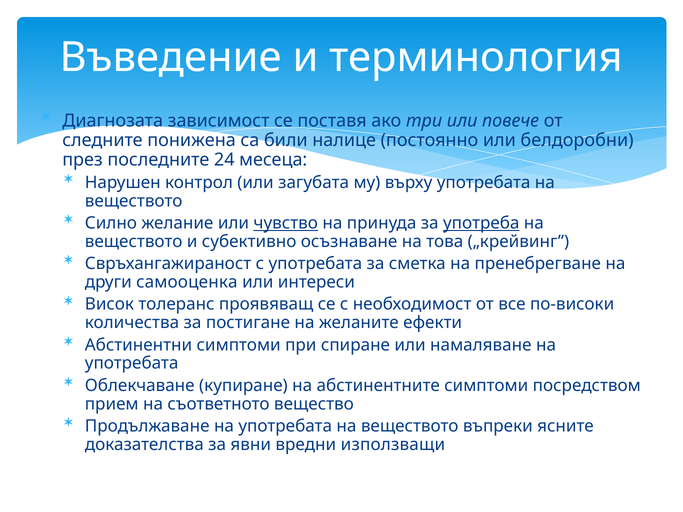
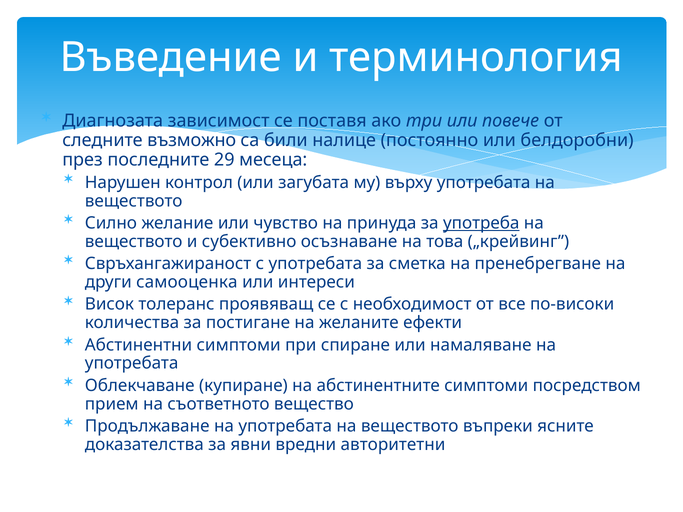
понижена: понижена -> възможно
24: 24 -> 29
чувство underline: present -> none
използващи: използващи -> авторитетни
